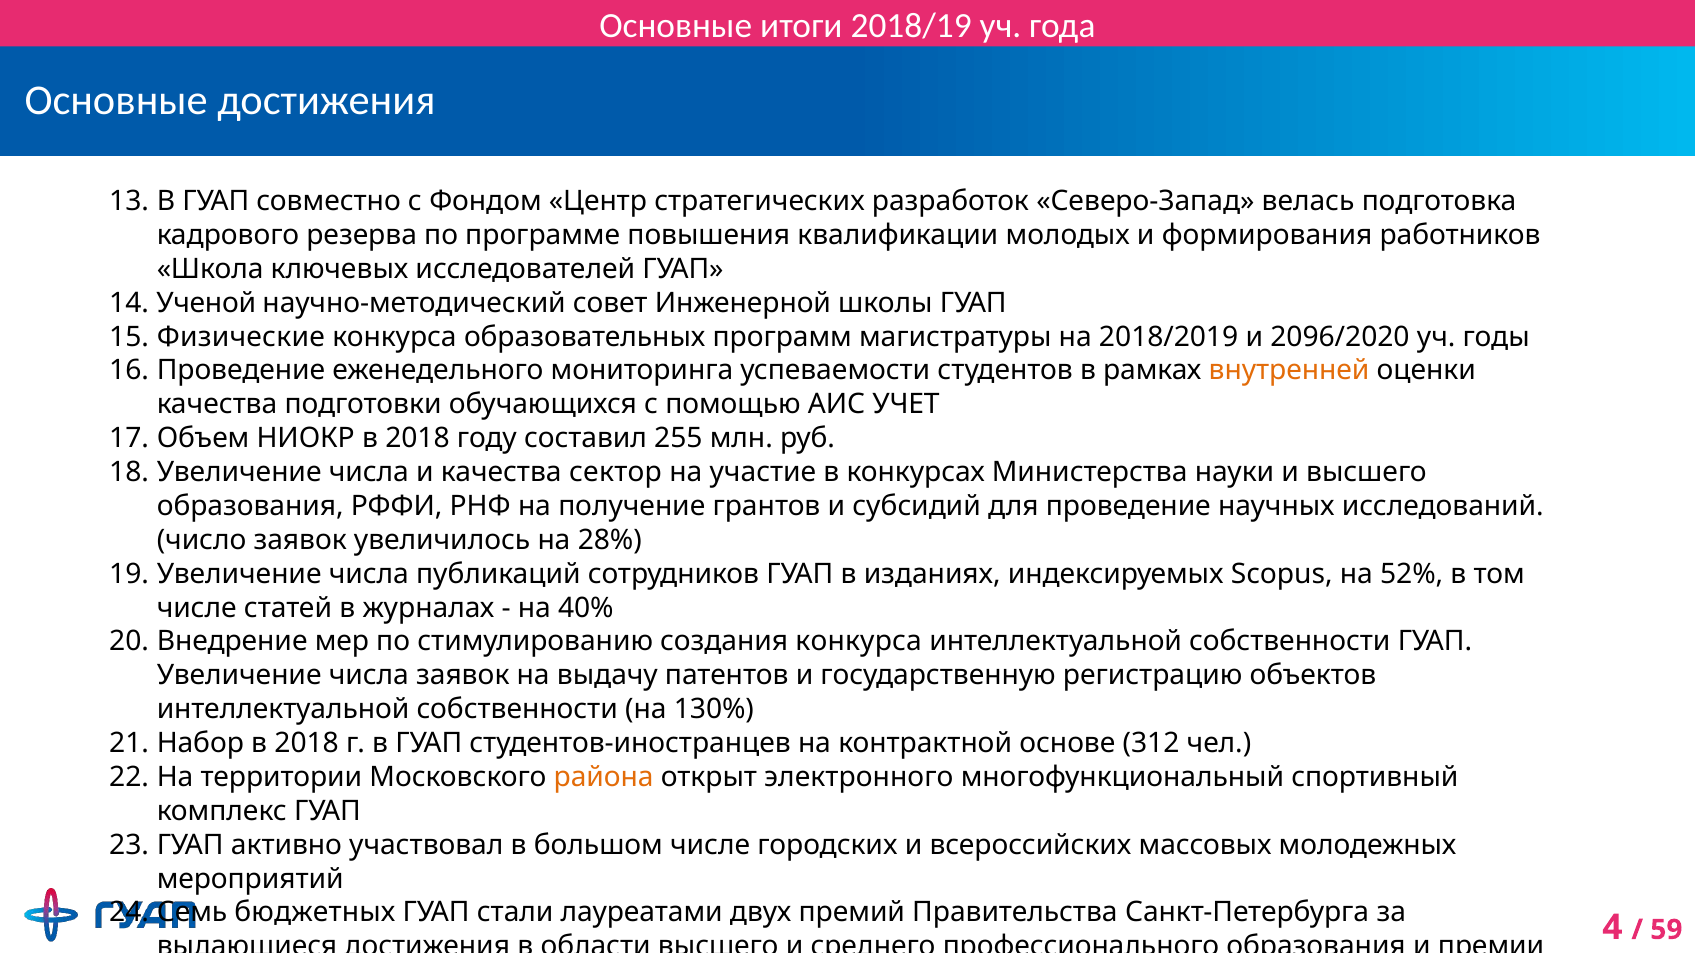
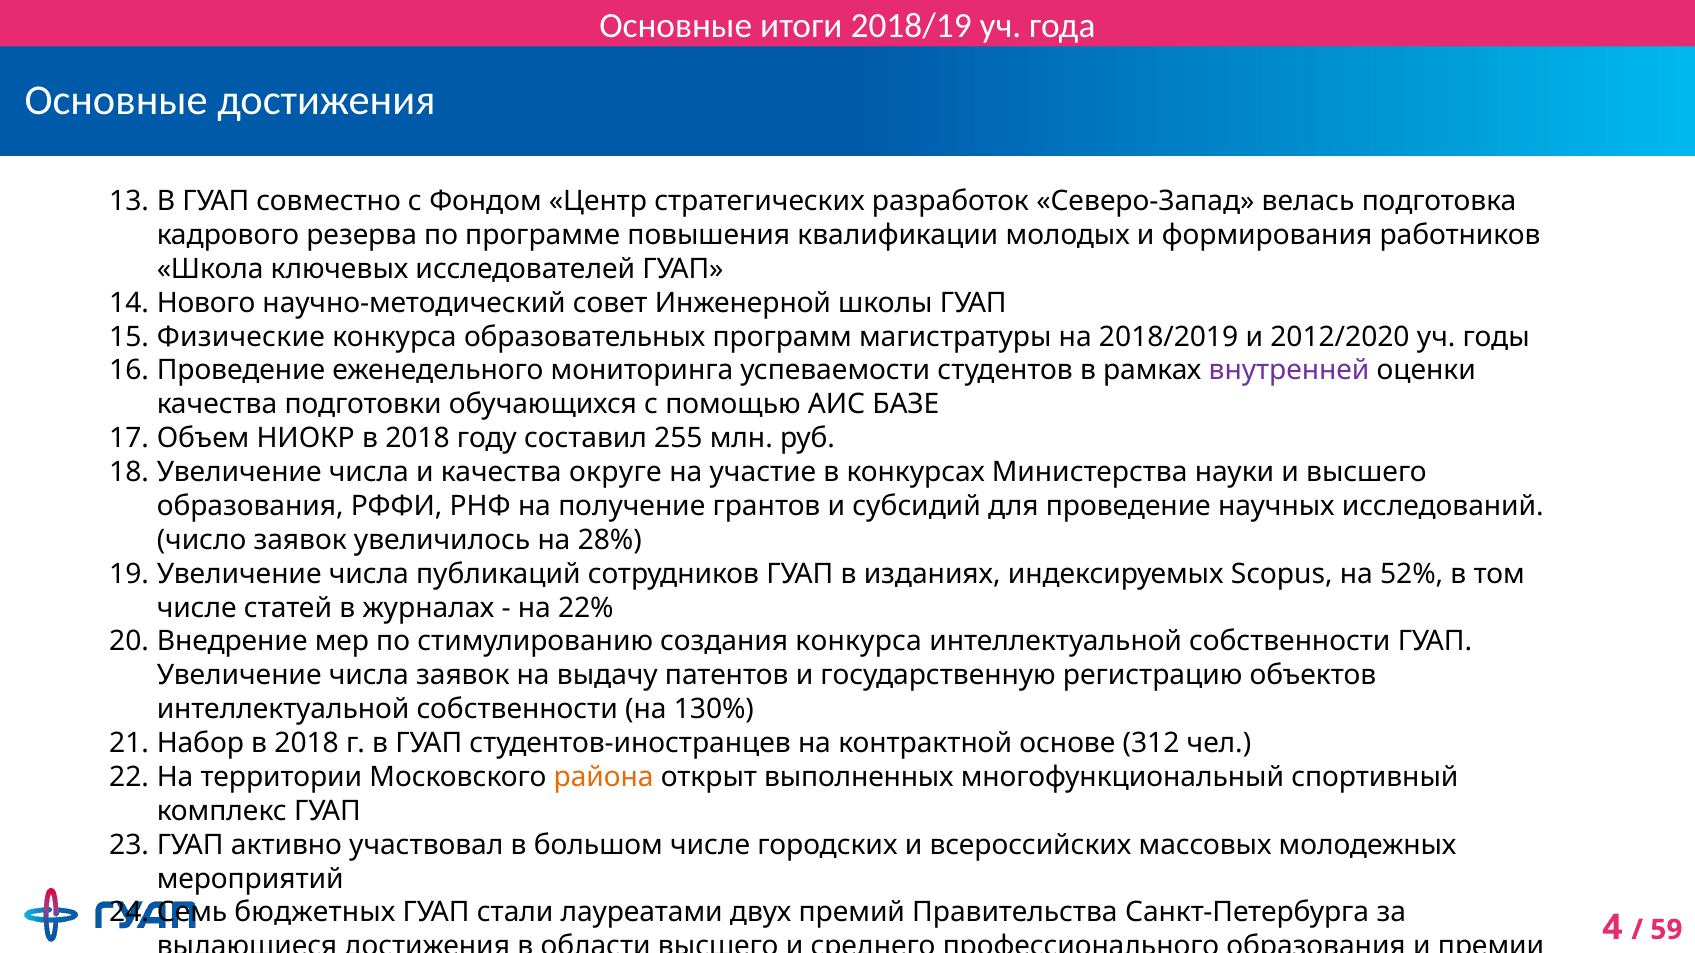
Ученой: Ученой -> Нового
2096/2020: 2096/2020 -> 2012/2020
внутренней colour: orange -> purple
УЧЕТ: УЧЕТ -> БАЗЕ
сектор: сектор -> округе
40%: 40% -> 22%
электронного: электронного -> выполненных
